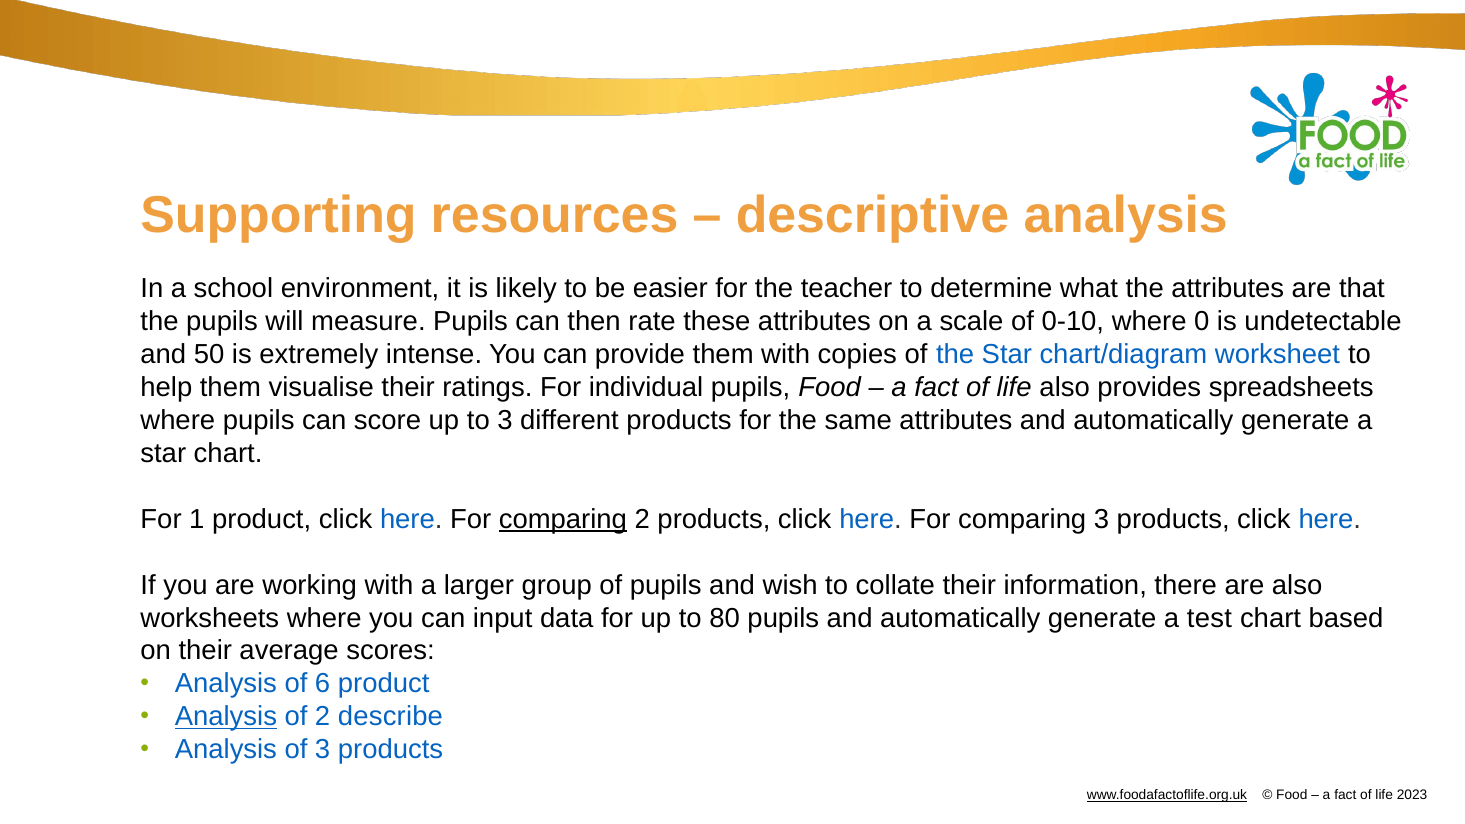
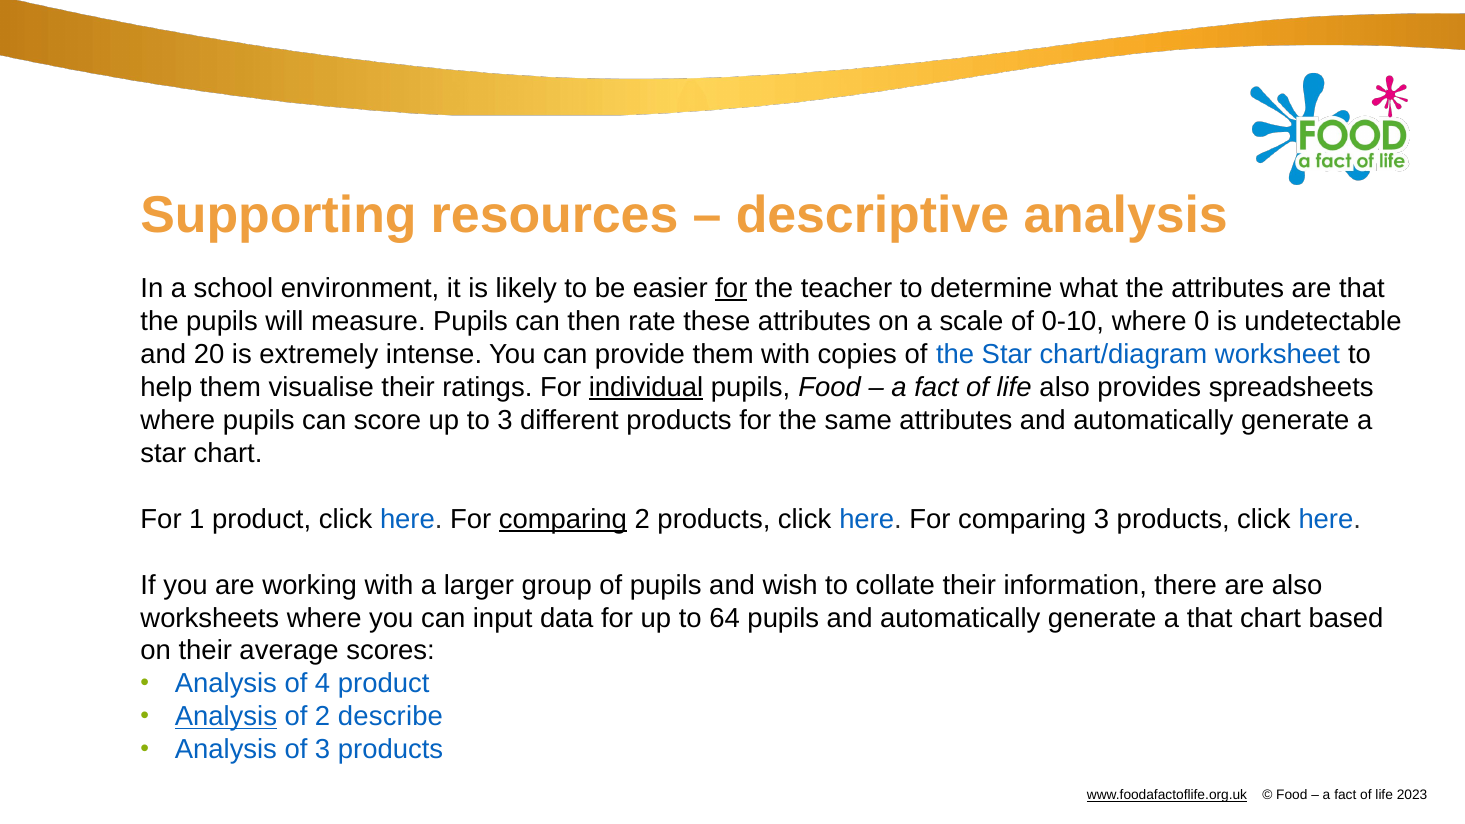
for at (731, 288) underline: none -> present
50: 50 -> 20
individual underline: none -> present
80: 80 -> 64
a test: test -> that
6: 6 -> 4
